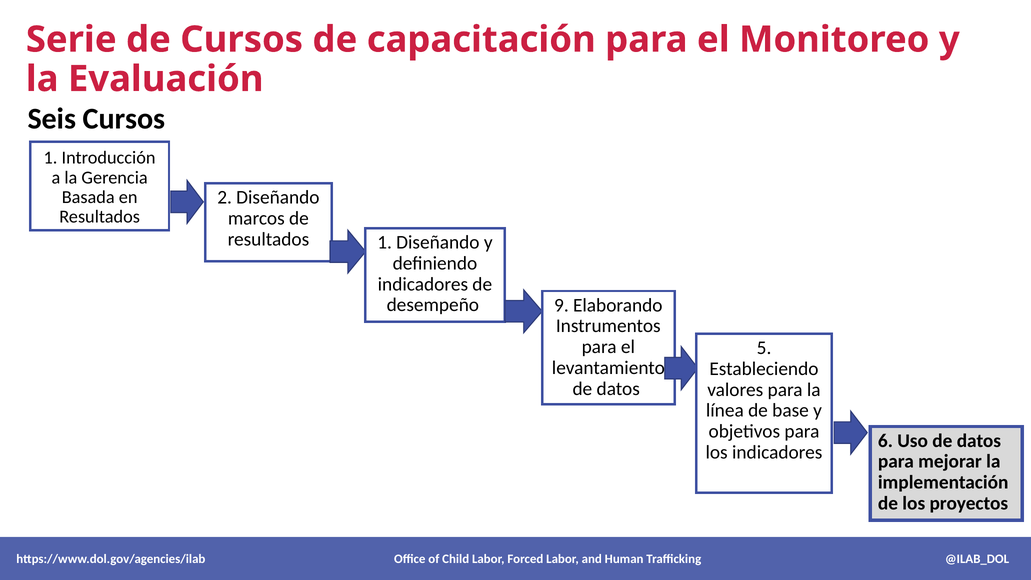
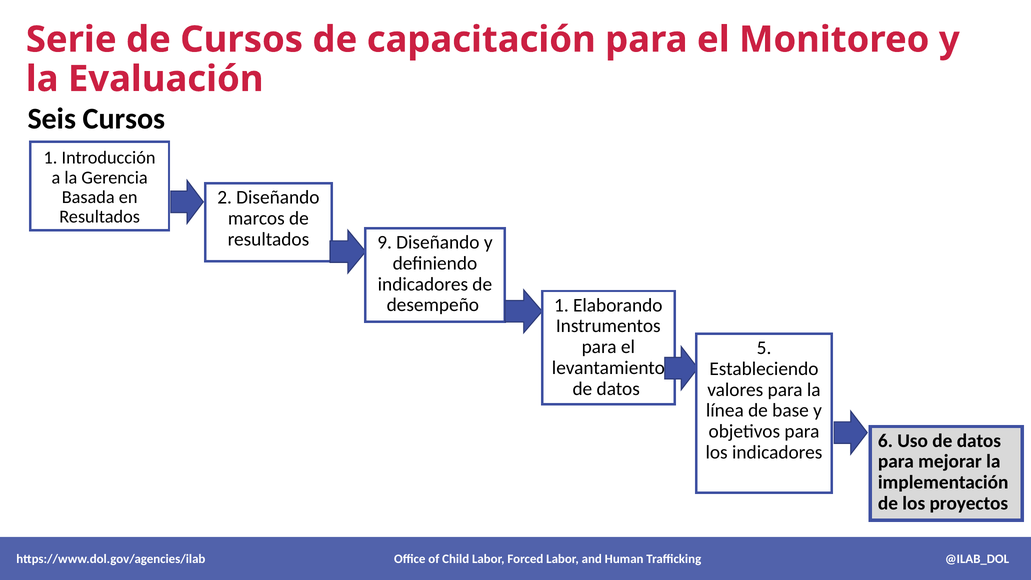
resultados 1: 1 -> 9
desempeño 9: 9 -> 1
